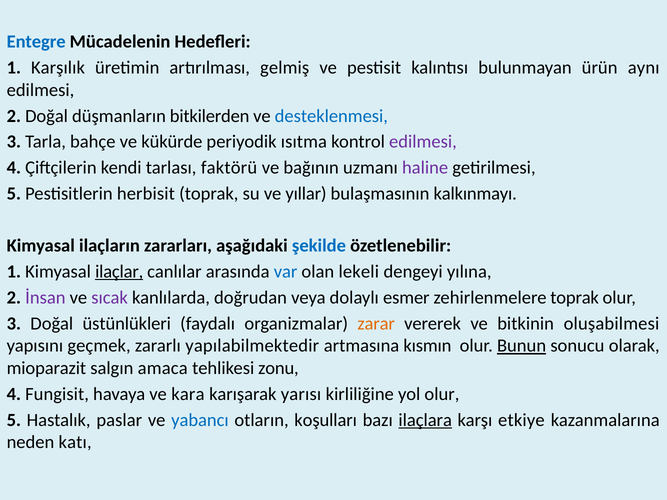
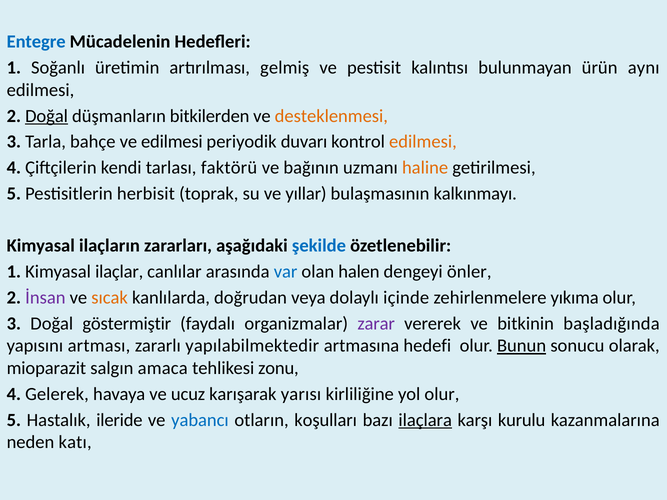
Karşılık: Karşılık -> Soğanlı
Doğal at (47, 116) underline: none -> present
desteklenmesi colour: blue -> orange
ve kükürde: kükürde -> edilmesi
ısıtma: ısıtma -> duvarı
edilmesi at (423, 142) colour: purple -> orange
haline colour: purple -> orange
ilaçlar underline: present -> none
lekeli: lekeli -> halen
yılına: yılına -> önler
sıcak colour: purple -> orange
esmer: esmer -> içinde
zehirlenmelere toprak: toprak -> yıkıma
üstünlükleri: üstünlükleri -> göstermiştir
zarar colour: orange -> purple
oluşabilmesi: oluşabilmesi -> başladığında
geçmek: geçmek -> artması
kısmın: kısmın -> hedefi
Fungisit: Fungisit -> Gelerek
kara: kara -> ucuz
paslar: paslar -> ileride
etkiye: etkiye -> kurulu
